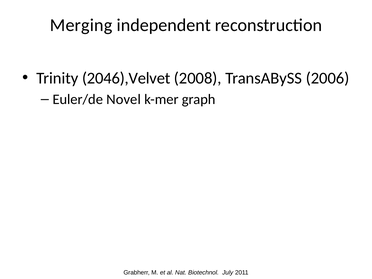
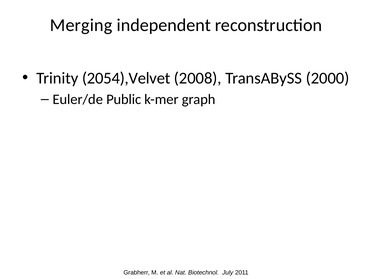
2046),Velvet: 2046),Velvet -> 2054),Velvet
2006: 2006 -> 2000
Novel: Novel -> Public
